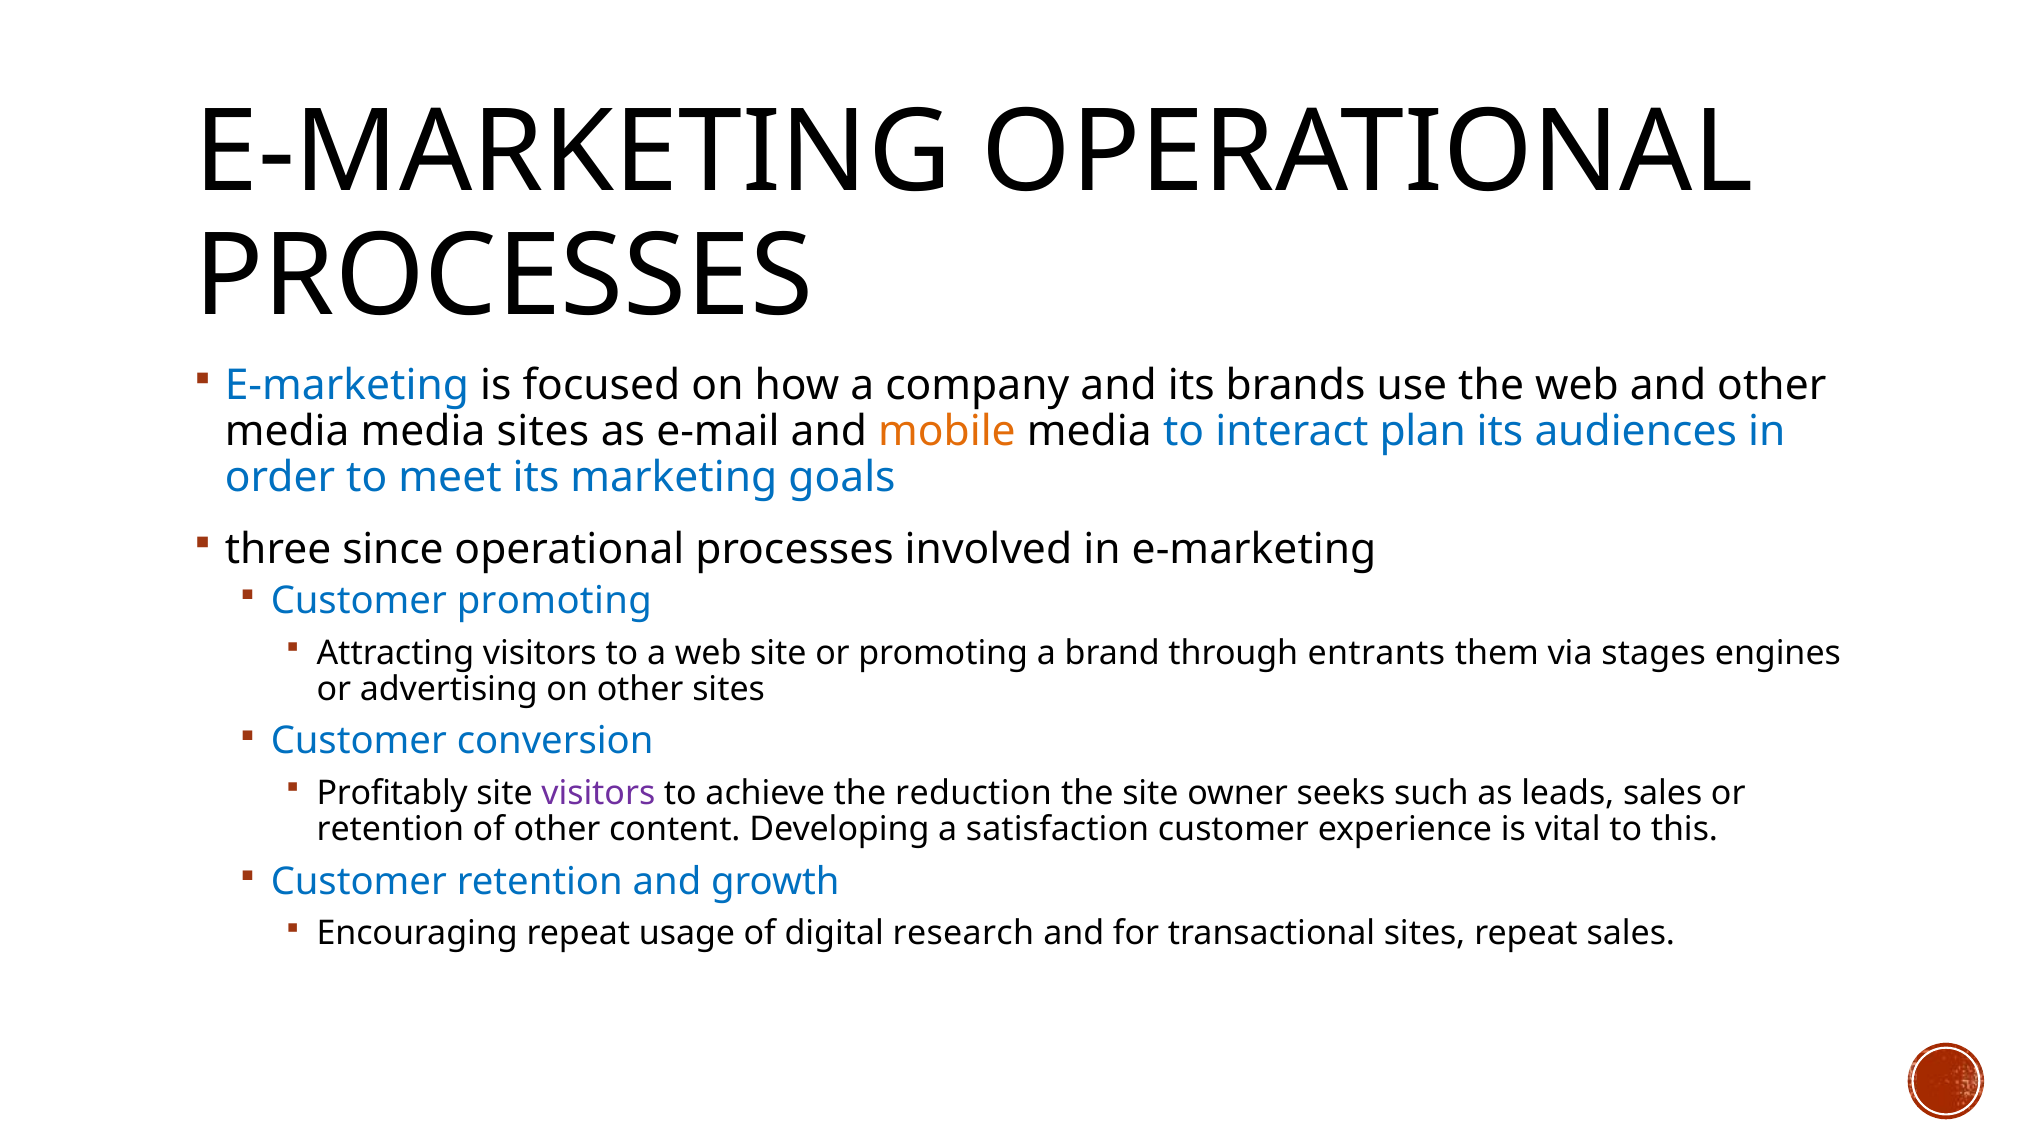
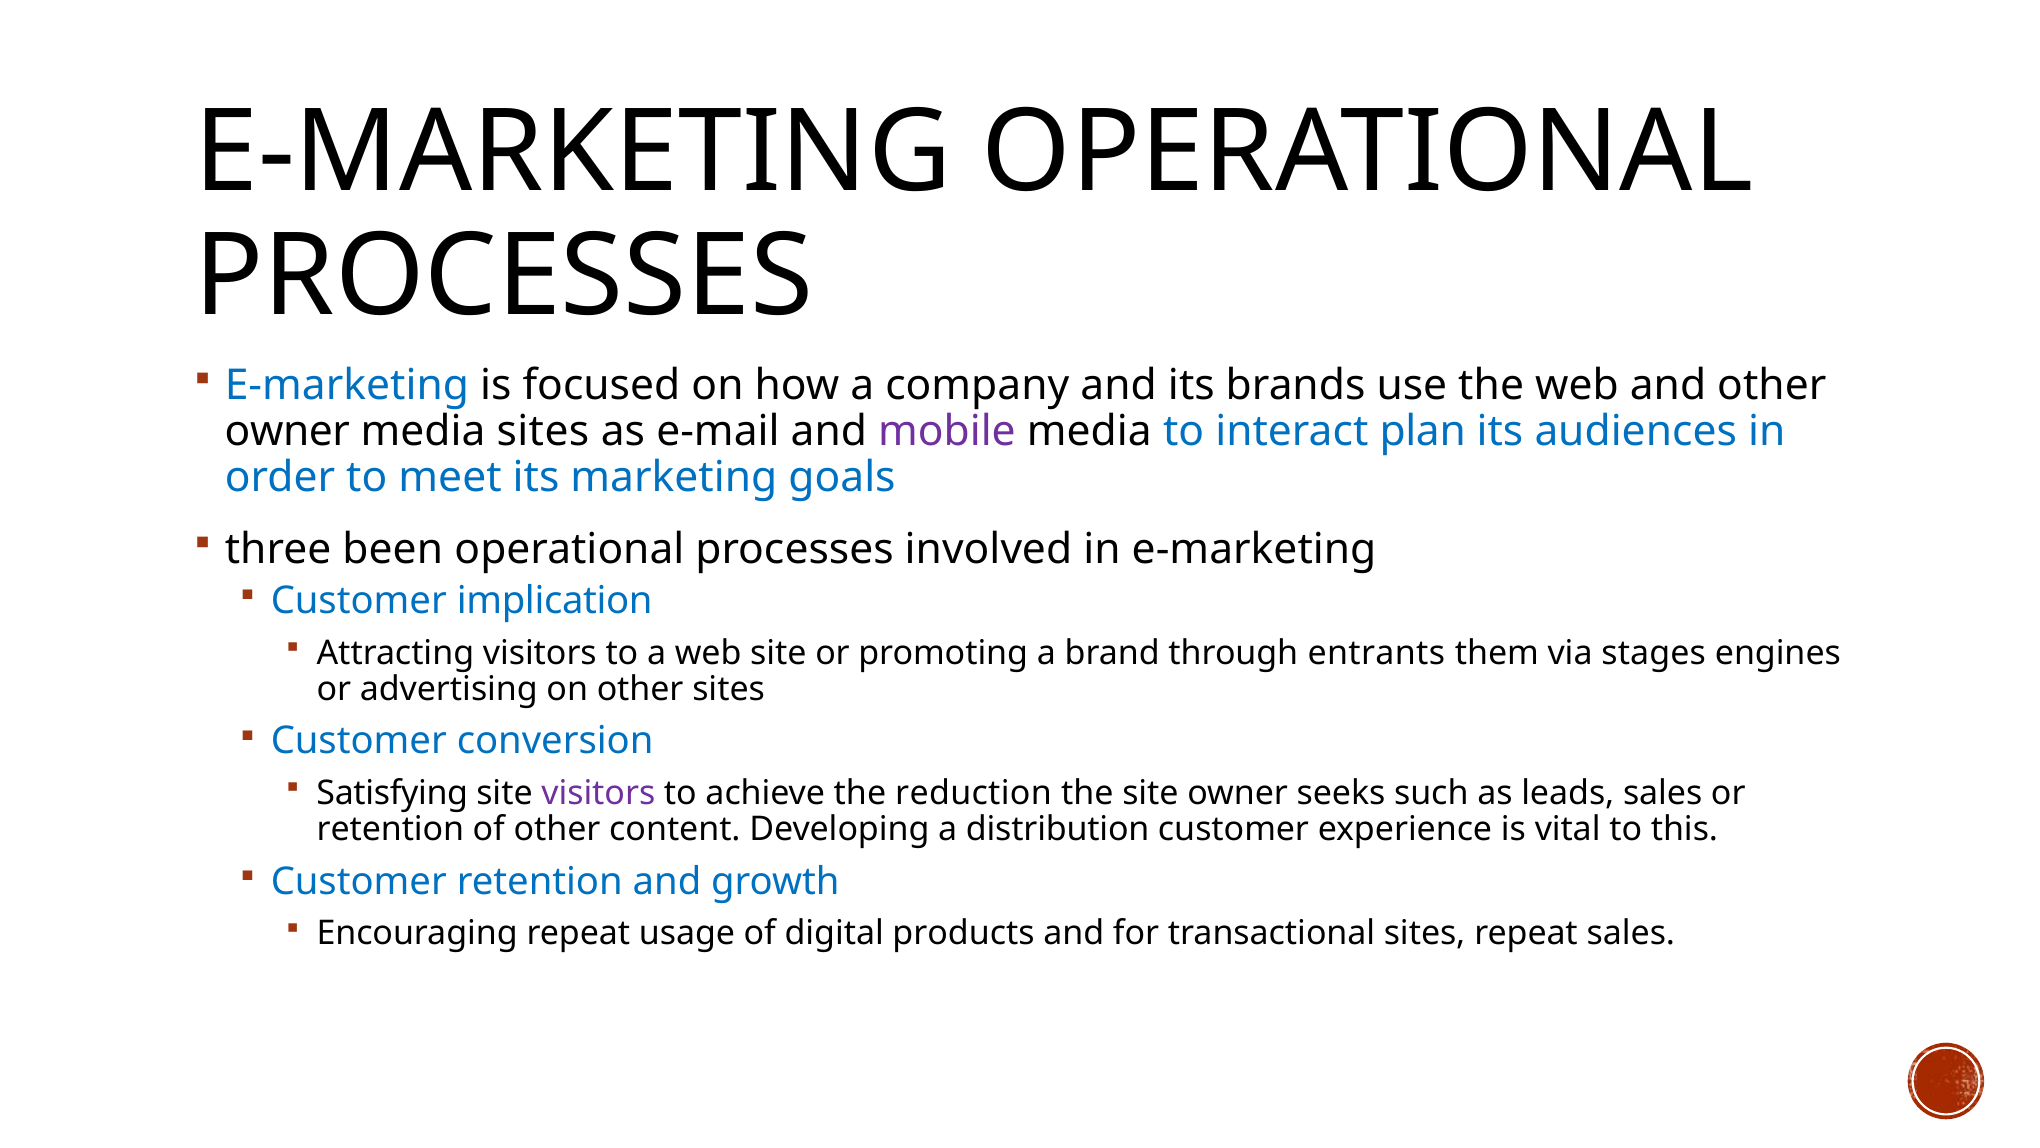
media at (287, 431): media -> owner
mobile colour: orange -> purple
since: since -> been
Customer promoting: promoting -> implication
Profitably: Profitably -> Satisfying
satisfaction: satisfaction -> distribution
research: research -> products
